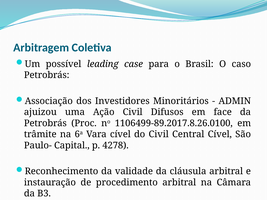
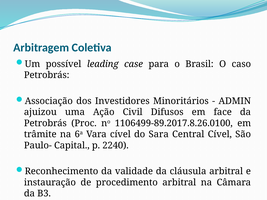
do Civil: Civil -> Sara
4278: 4278 -> 2240
